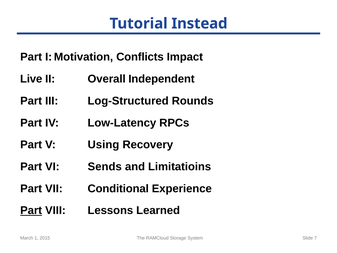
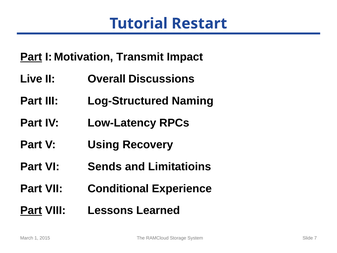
Instead: Instead -> Restart
Part at (31, 57) underline: none -> present
Conflicts: Conflicts -> Transmit
Independent: Independent -> Discussions
Rounds: Rounds -> Naming
